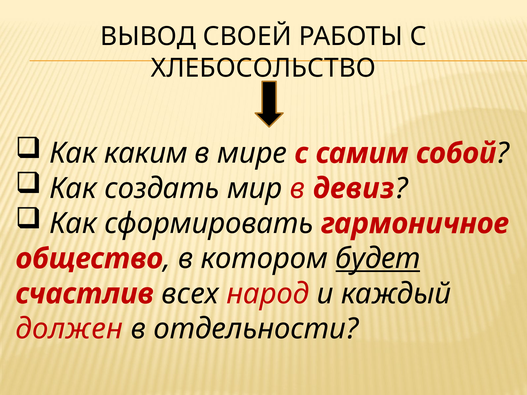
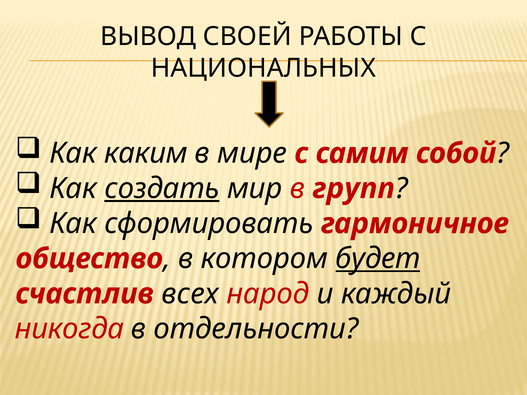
ХЛЕБОСОЛЬСТВО: ХЛЕБОСОЛЬСТВО -> НАЦИОНАЛЬНЫХ
создать underline: none -> present
девиз: девиз -> групп
должен: должен -> никогда
